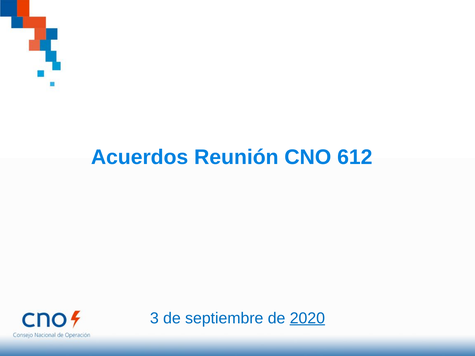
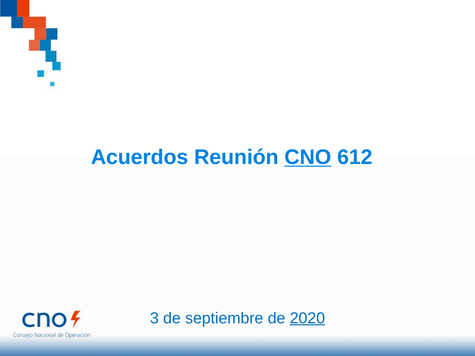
CNO underline: none -> present
